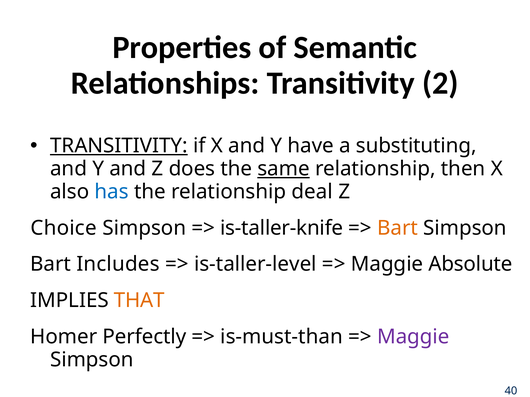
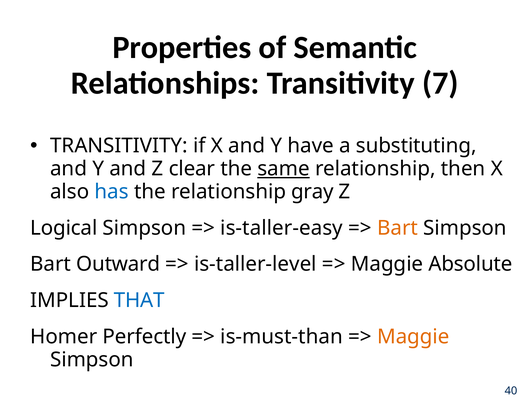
2: 2 -> 7
TRANSITIVITY at (119, 146) underline: present -> none
does: does -> clear
deal: deal -> gray
Choice: Choice -> Logical
is-taller-knife: is-taller-knife -> is-taller-easy
Includes: Includes -> Outward
THAT colour: orange -> blue
Maggie at (413, 337) colour: purple -> orange
